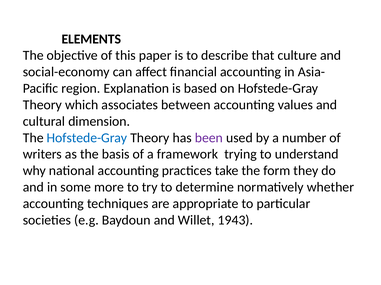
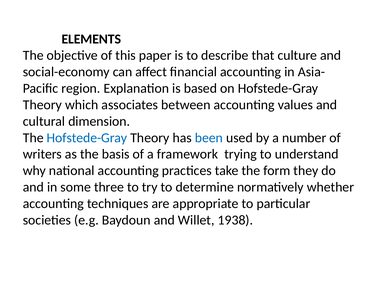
been colour: purple -> blue
more: more -> three
1943: 1943 -> 1938
